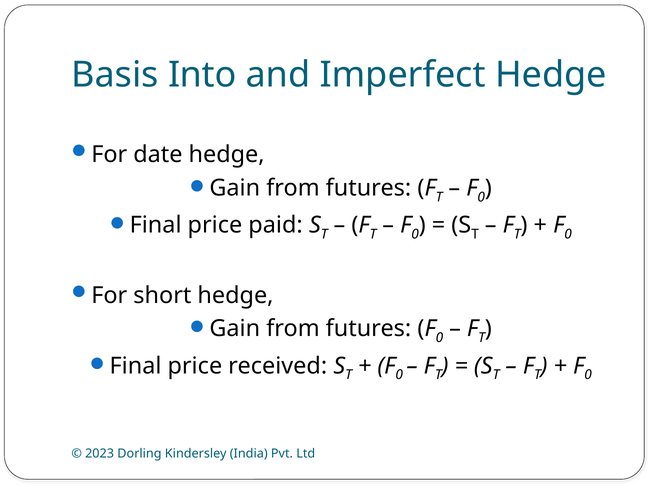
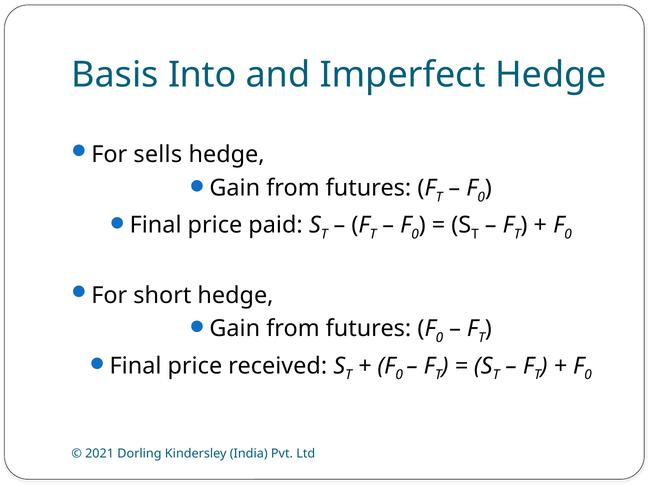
date: date -> sells
2023: 2023 -> 2021
